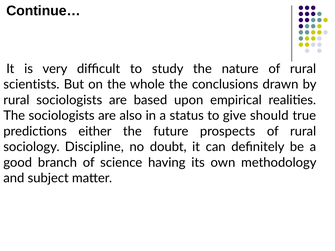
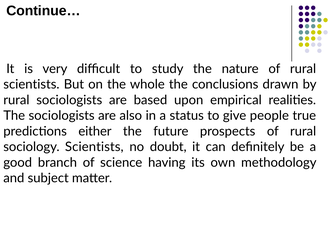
should: should -> people
sociology Discipline: Discipline -> Scientists
